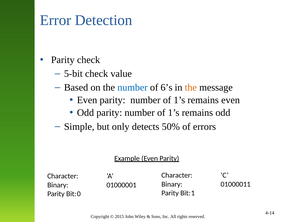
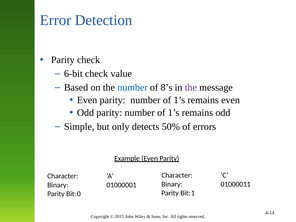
5-bit: 5-bit -> 6-bit
6’s: 6’s -> 8’s
the at (191, 88) colour: orange -> purple
